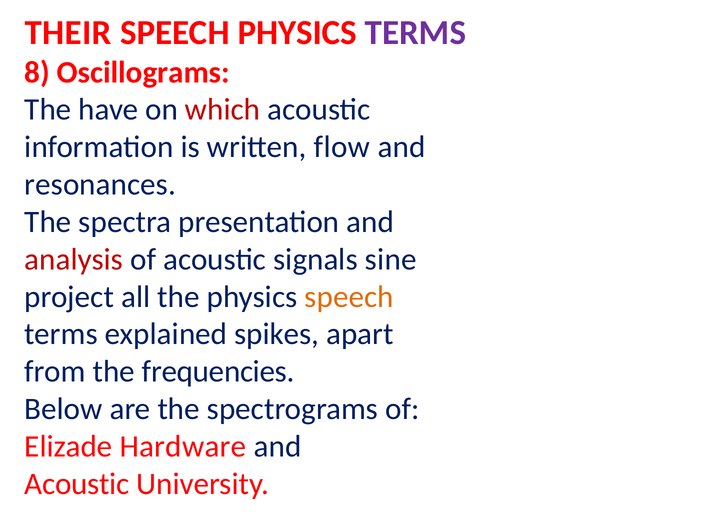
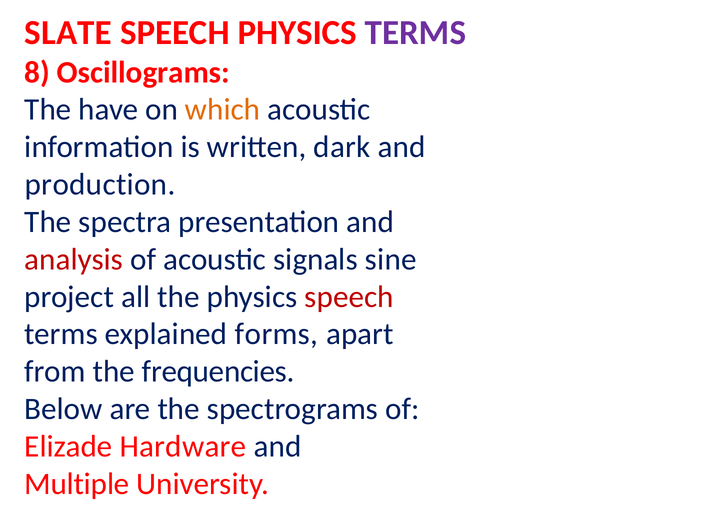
THEIR: THEIR -> SLATE
which colour: red -> orange
flow: flow -> dark
resonances: resonances -> production
speech at (349, 297) colour: orange -> red
spikes: spikes -> forms
Acoustic at (77, 484): Acoustic -> Multiple
